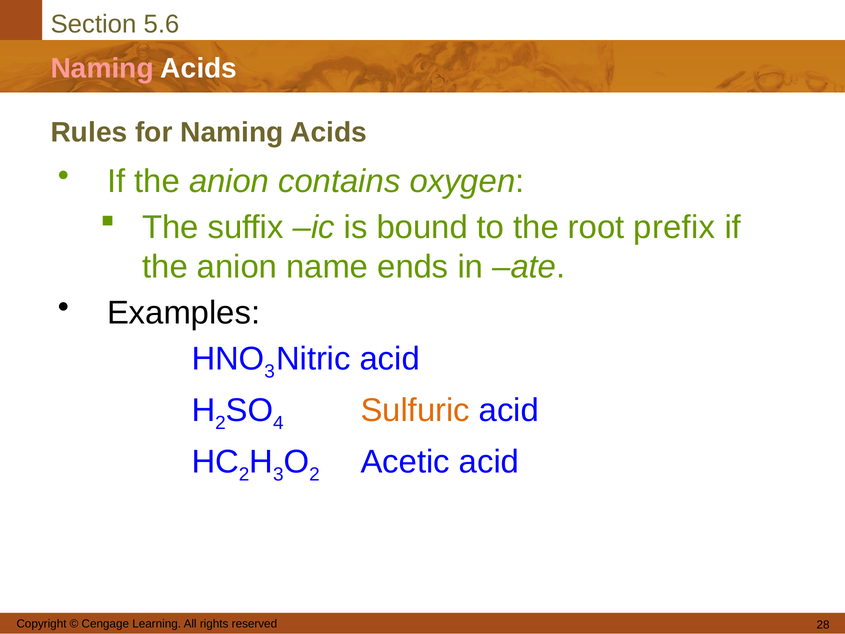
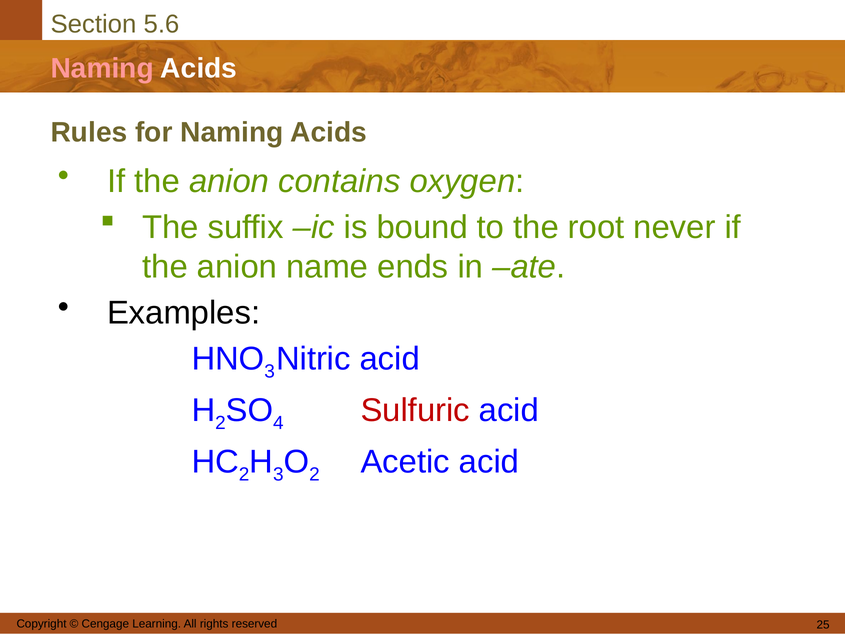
prefix: prefix -> never
Sulfuric colour: orange -> red
28: 28 -> 25
